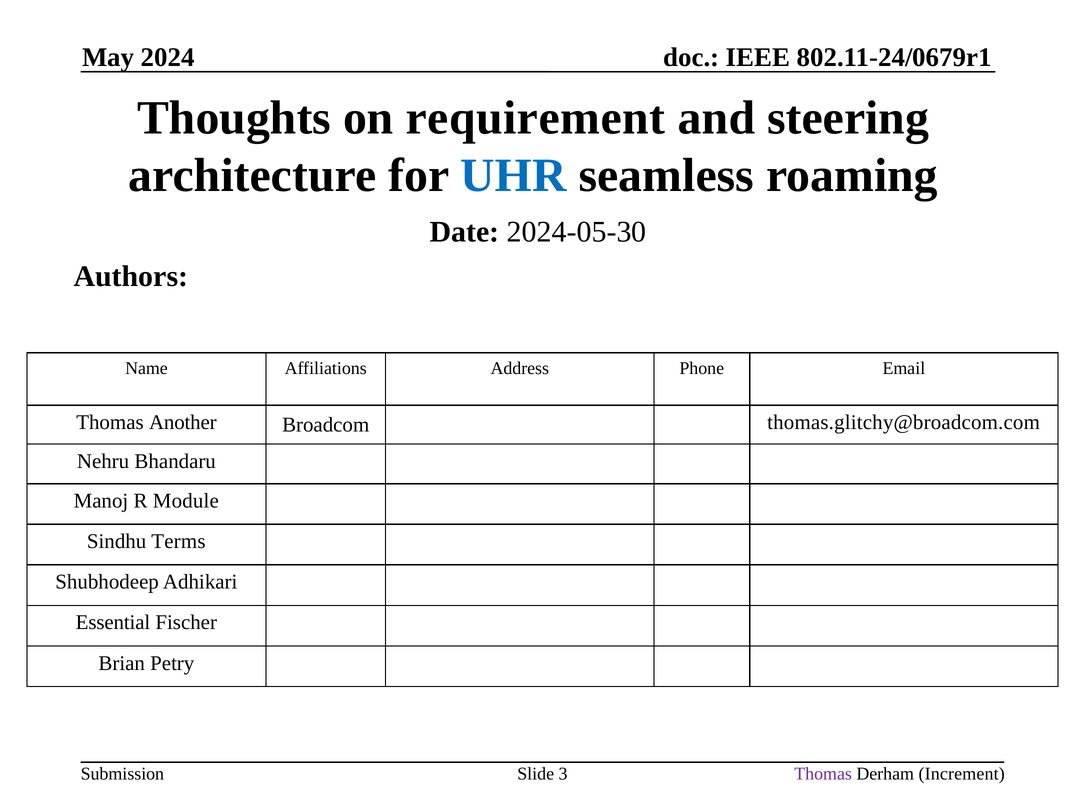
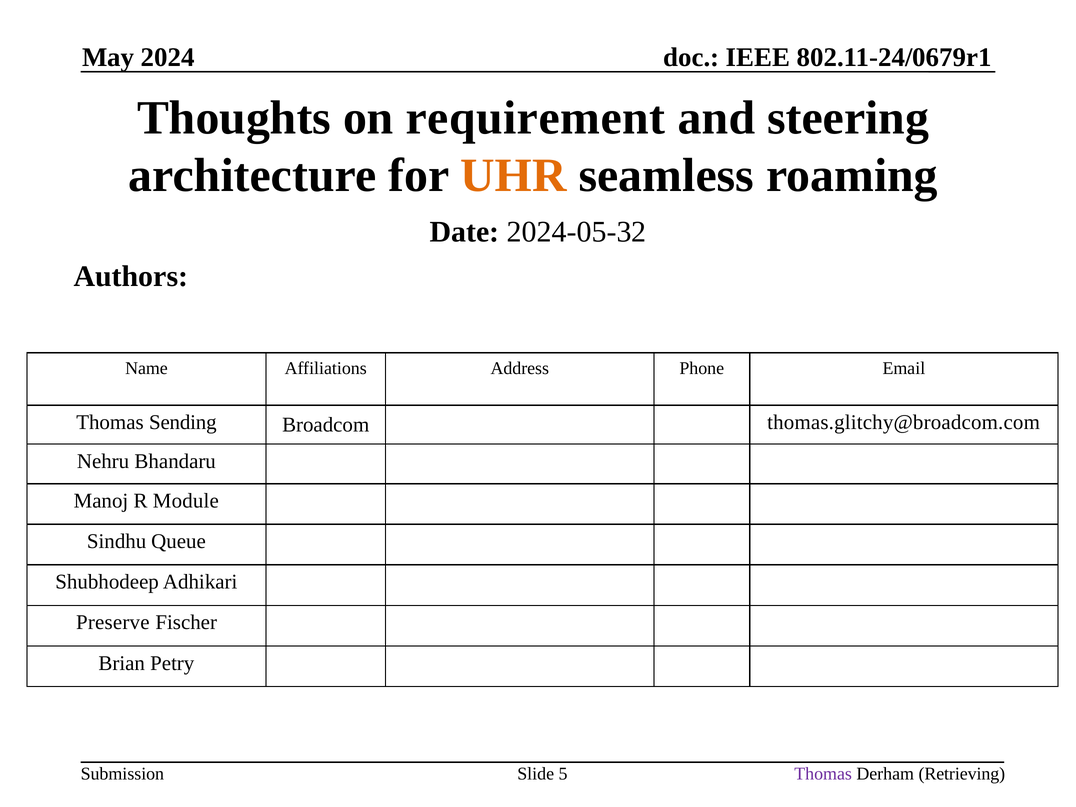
UHR colour: blue -> orange
2024-05-30: 2024-05-30 -> 2024-05-32
Another: Another -> Sending
Terms: Terms -> Queue
Essential: Essential -> Preserve
3: 3 -> 5
Increment: Increment -> Retrieving
